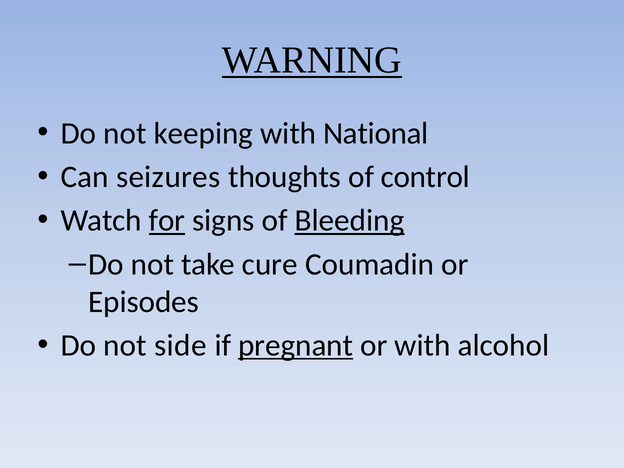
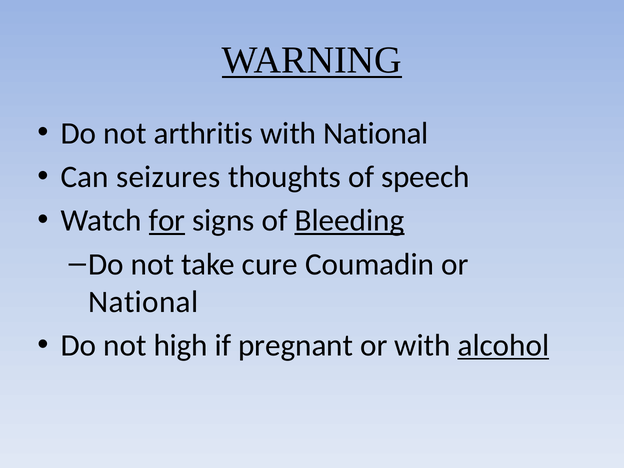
keeping: keeping -> arthritis
control: control -> speech
Episodes at (144, 302): Episodes -> National
side: side -> high
pregnant underline: present -> none
alcohol underline: none -> present
